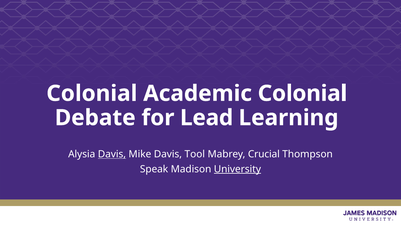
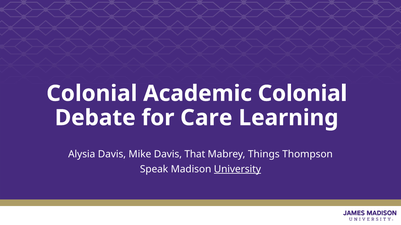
Lead: Lead -> Care
Davis at (112, 155) underline: present -> none
Tool: Tool -> That
Crucial: Crucial -> Things
